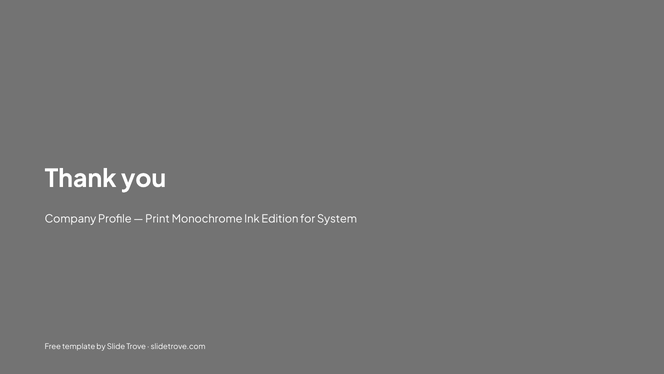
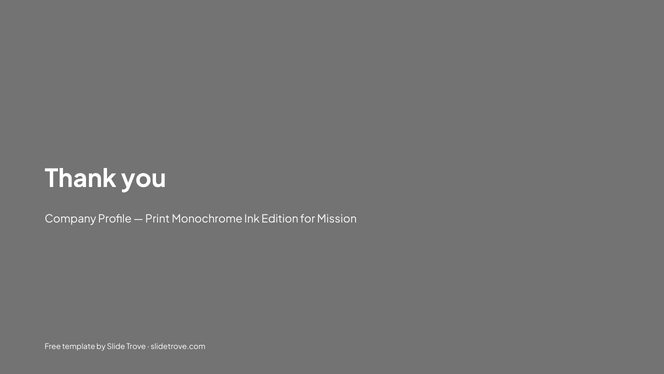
System: System -> Mission
